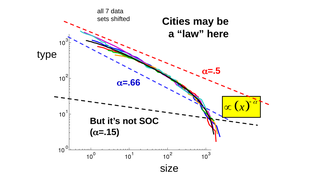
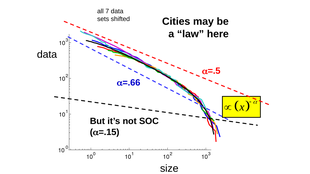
type at (47, 55): type -> data
